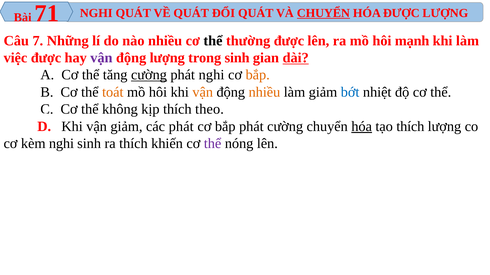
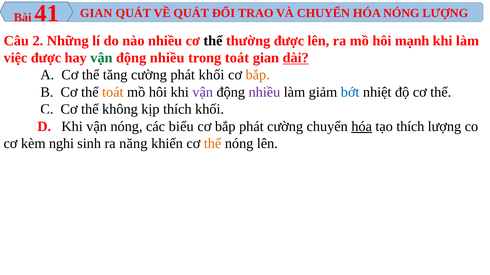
NGHI at (96, 13): NGHI -> GIAN
ĐỔI QUÁT: QUÁT -> TRAO
CHUYỂN at (323, 13) underline: present -> none
HÓA ĐƯỢC: ĐƯỢC -> NÓNG
71: 71 -> 41
7: 7 -> 2
vận at (101, 58) colour: purple -> green
lượng at (167, 58): lượng -> nhiều
trong sinh: sinh -> toát
cường at (149, 75) underline: present -> none
phát nghi: nghi -> khối
vận at (203, 92) colour: orange -> purple
nhiều at (264, 92) colour: orange -> purple
thích theo: theo -> khối
vận giảm: giảm -> nóng
các phát: phát -> biểu
ra thích: thích -> năng
thể at (213, 144) colour: purple -> orange
